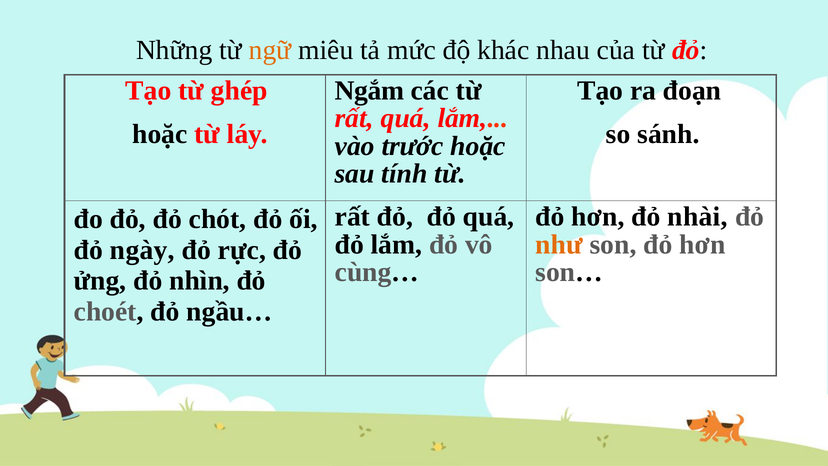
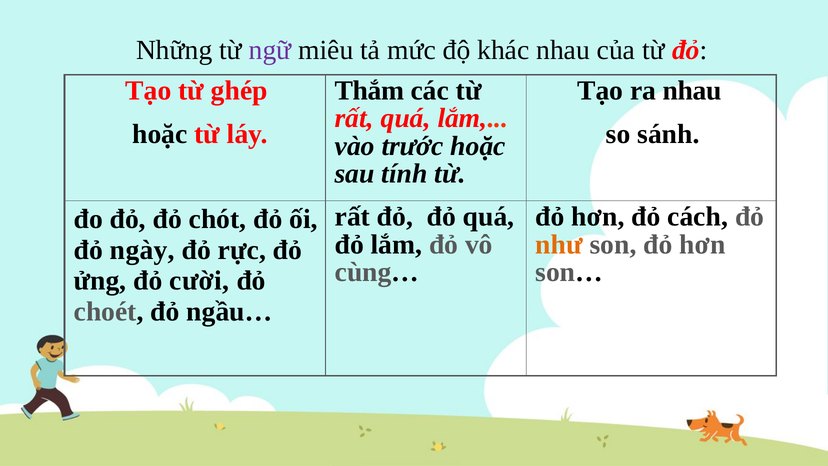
ngữ colour: orange -> purple
Ngắm: Ngắm -> Thắm
ra đoạn: đoạn -> nhau
nhài: nhài -> cách
nhìn: nhìn -> cười
